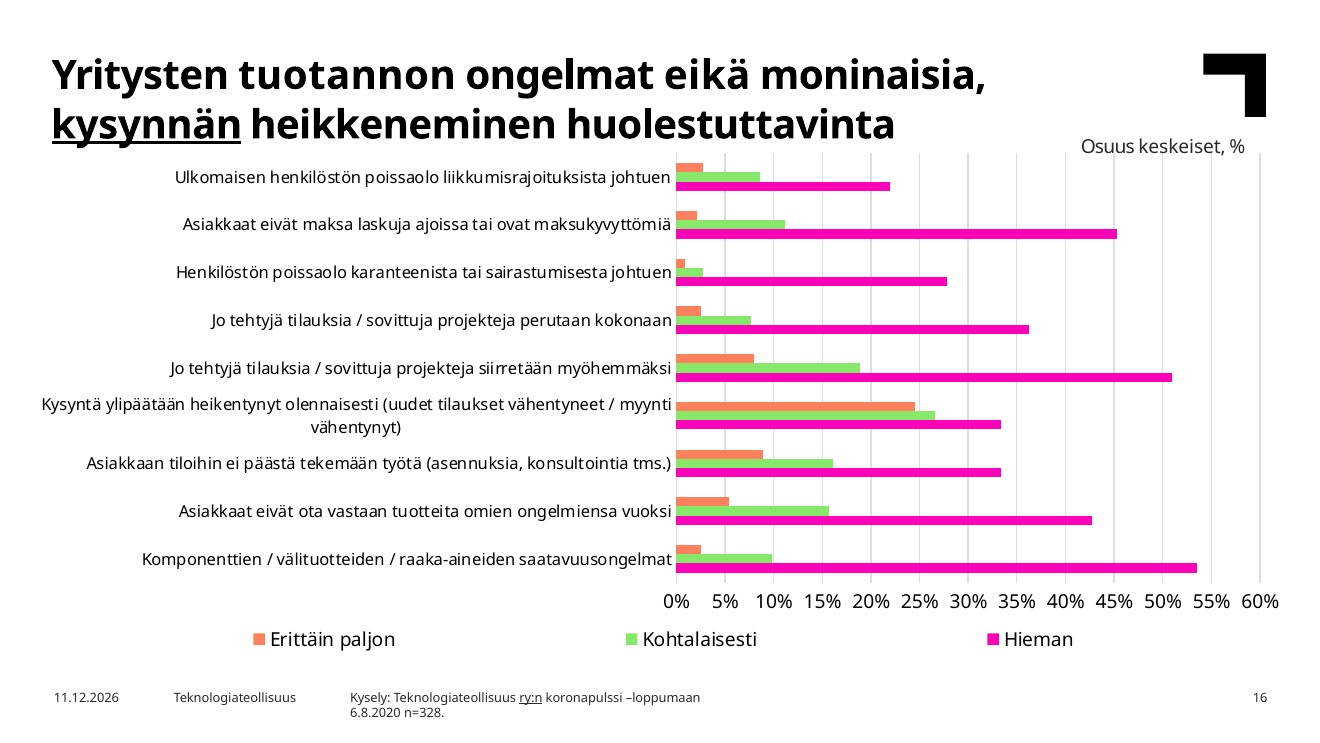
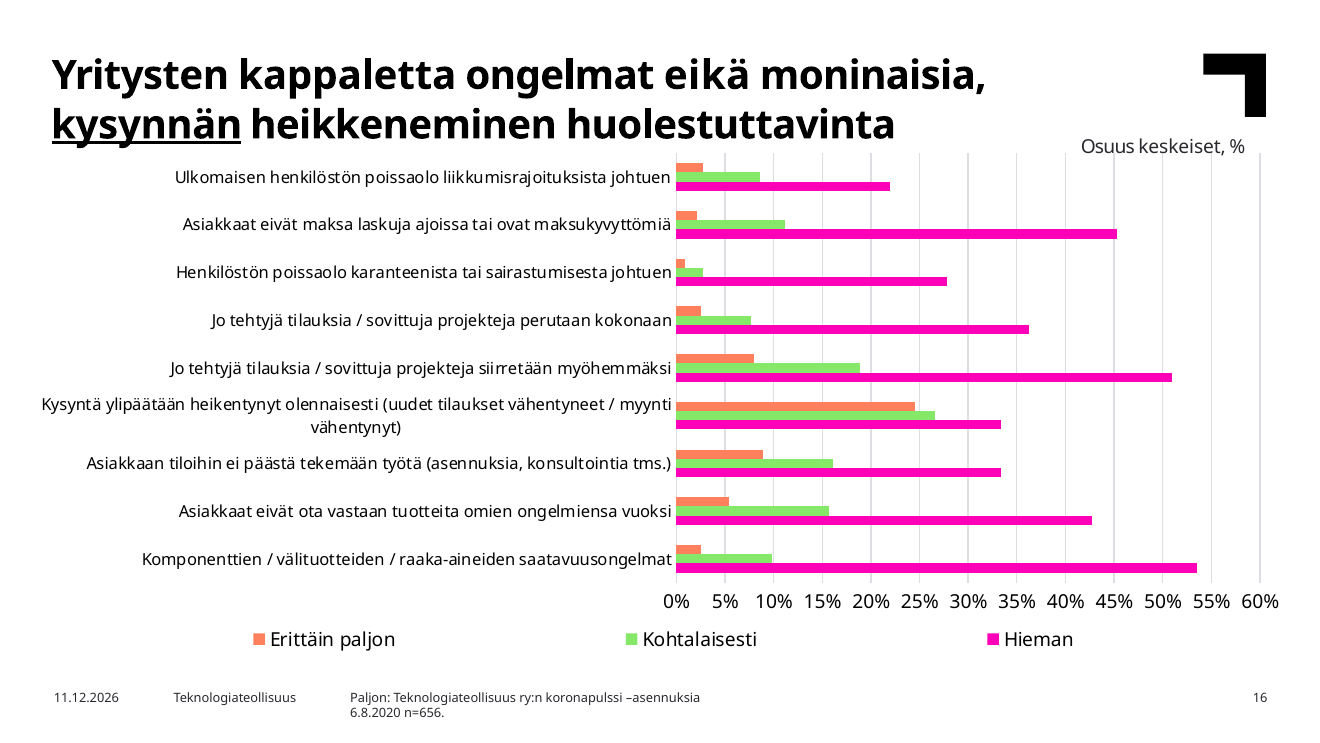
tuotannon: tuotannon -> kappaletta
Kysely at (370, 698): Kysely -> Paljon
ry:n underline: present -> none
koronapulssi loppumaan: loppumaan -> asennuksia
n=328: n=328 -> n=656
